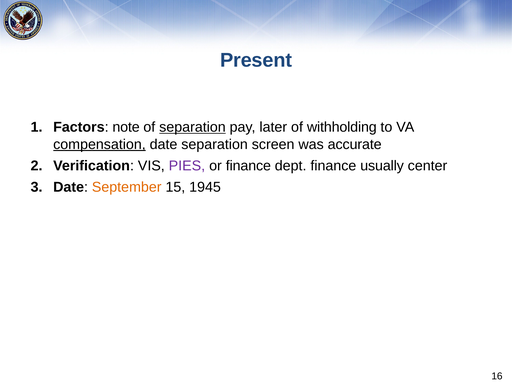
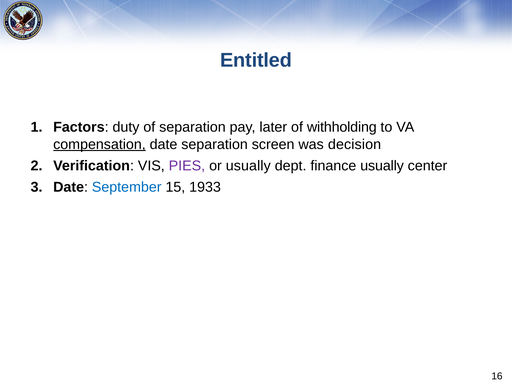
Present: Present -> Entitled
note: note -> duty
separation at (192, 127) underline: present -> none
accurate: accurate -> decision
or finance: finance -> usually
September colour: orange -> blue
1945: 1945 -> 1933
